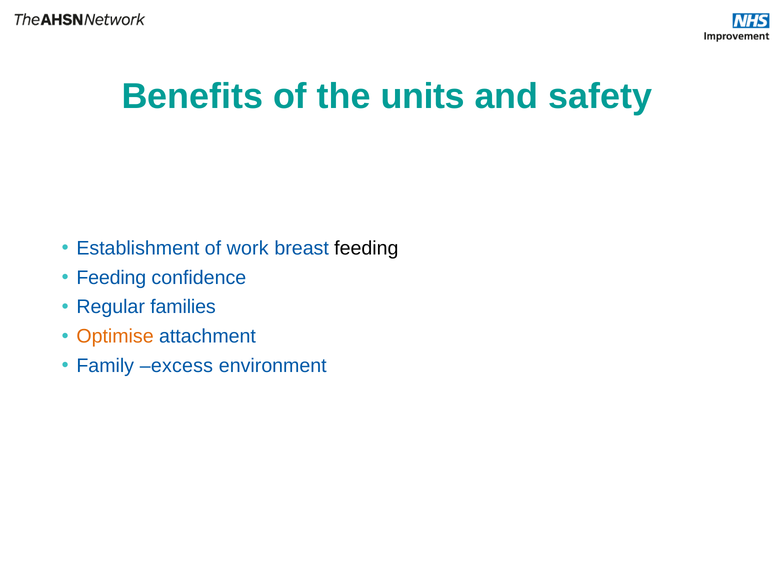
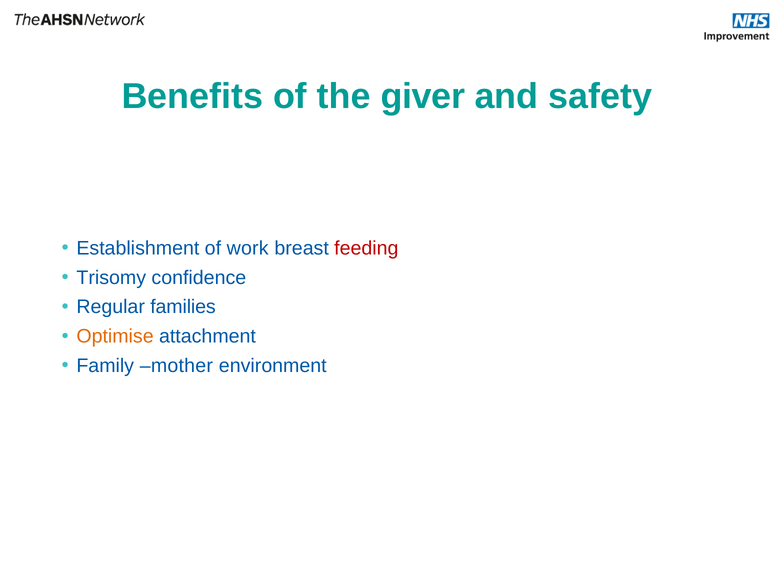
units: units -> giver
feeding at (366, 248) colour: black -> red
Feeding at (111, 278): Feeding -> Trisomy
excess: excess -> mother
